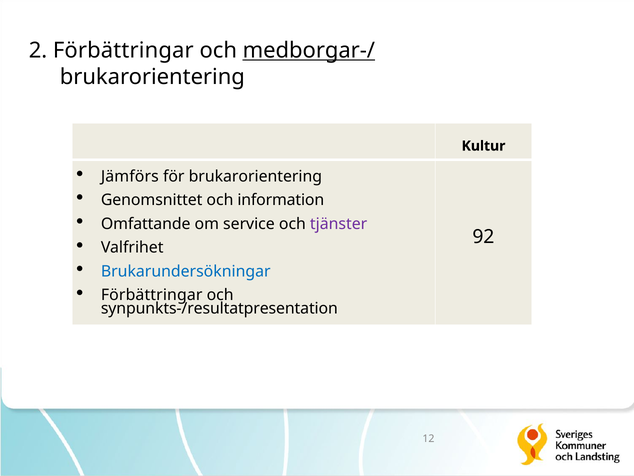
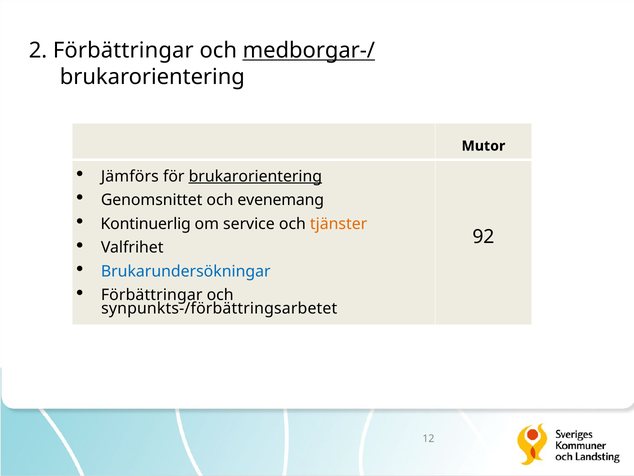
Kultur: Kultur -> Mutor
brukarorientering at (255, 176) underline: none -> present
information: information -> evenemang
Omfattande: Omfattande -> Kontinuerlig
tjänster colour: purple -> orange
synpunkts-/resultatpresentation: synpunkts-/resultatpresentation -> synpunkts-/förbättringsarbetet
